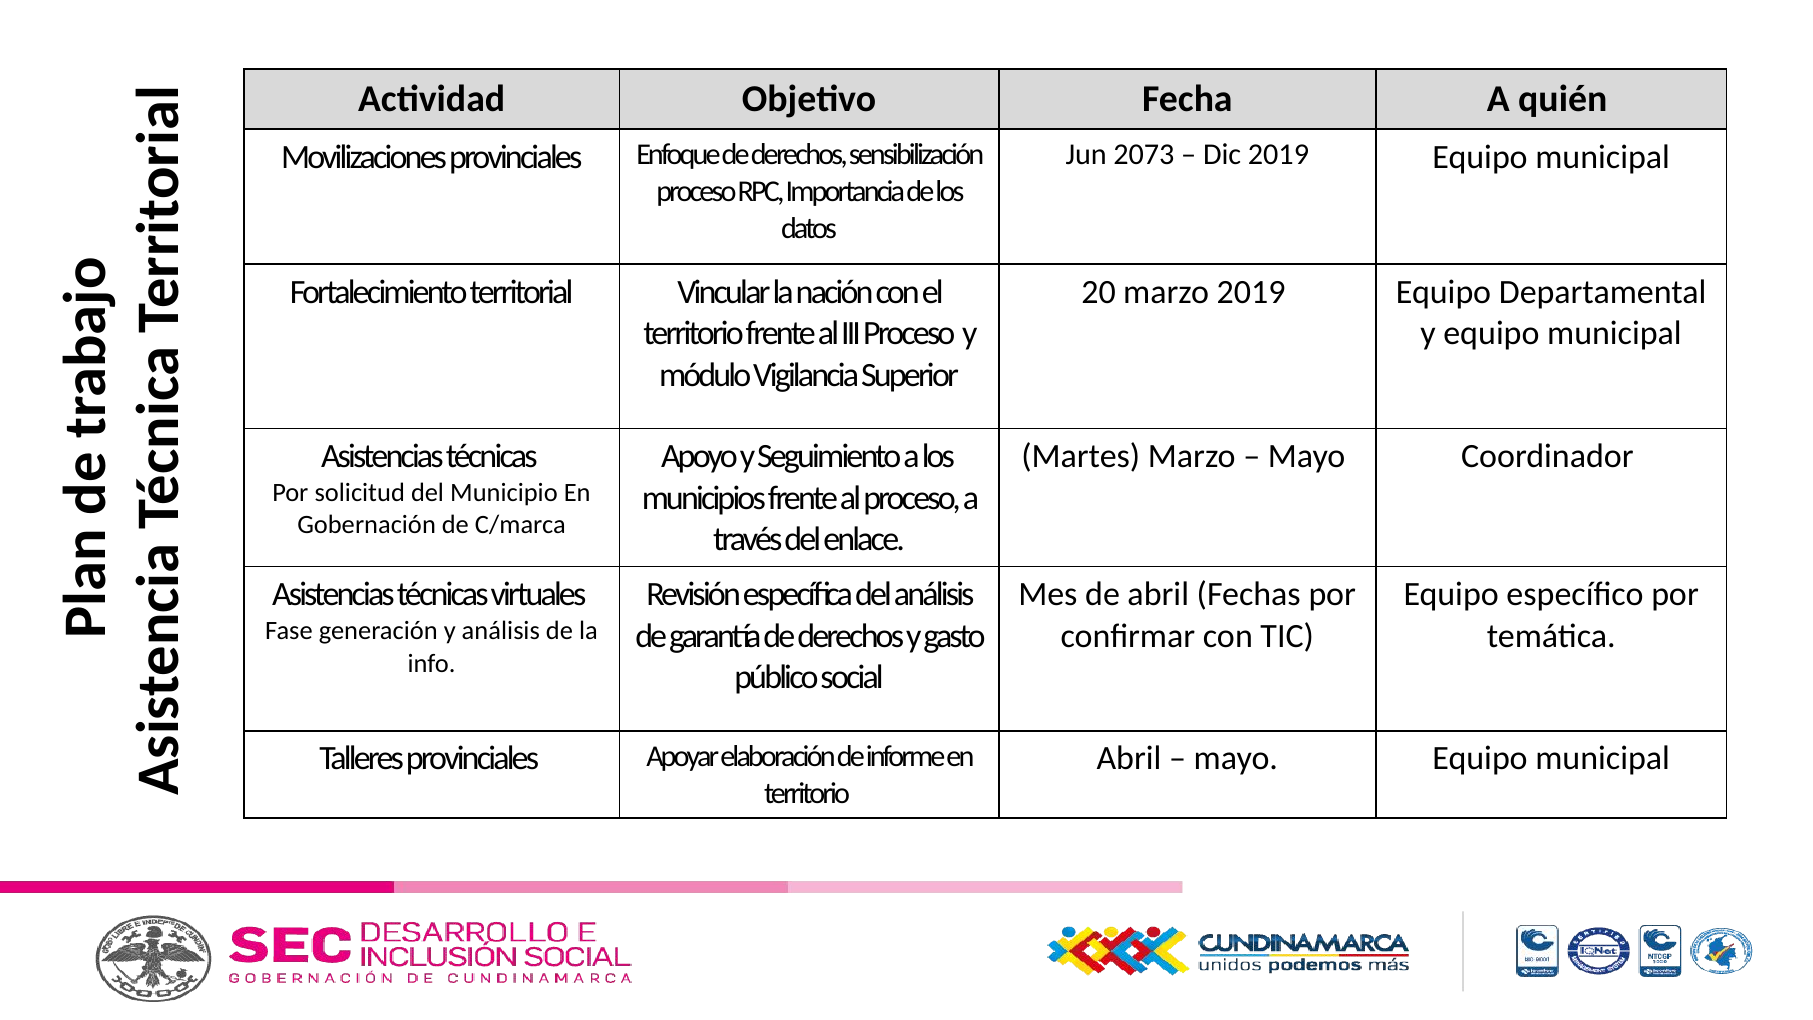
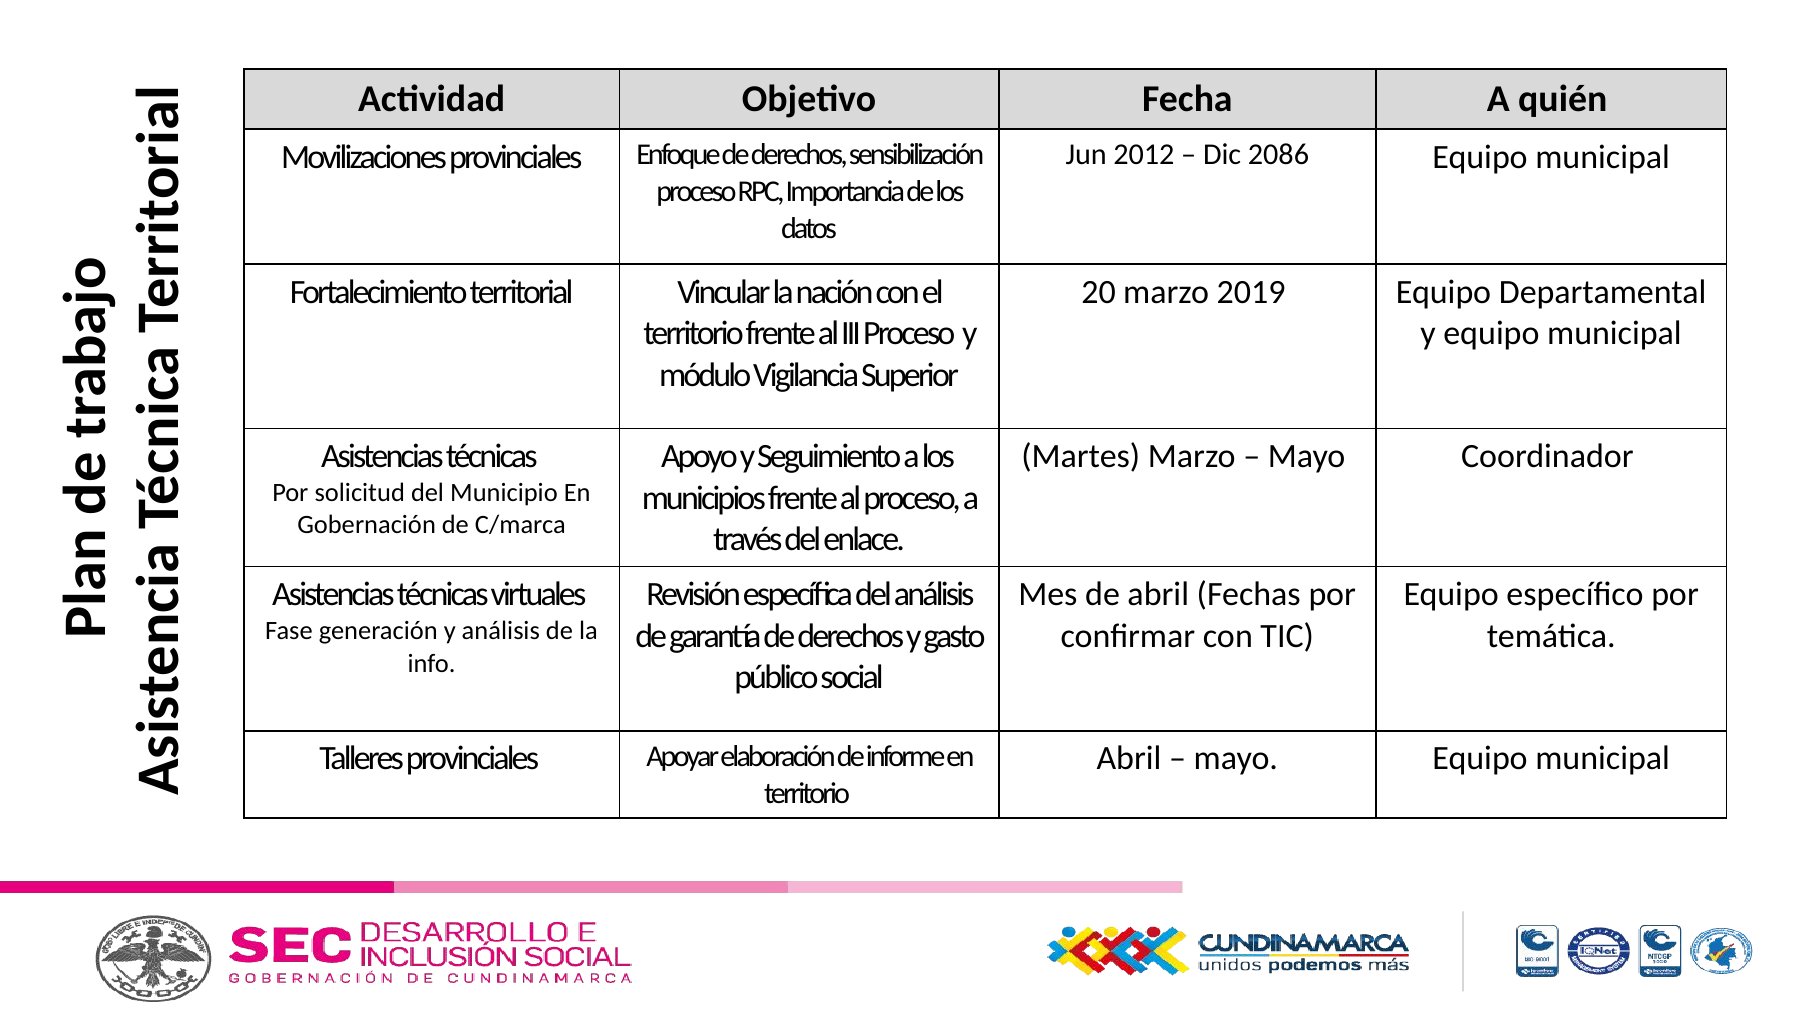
2073: 2073 -> 2012
Dic 2019: 2019 -> 2086
